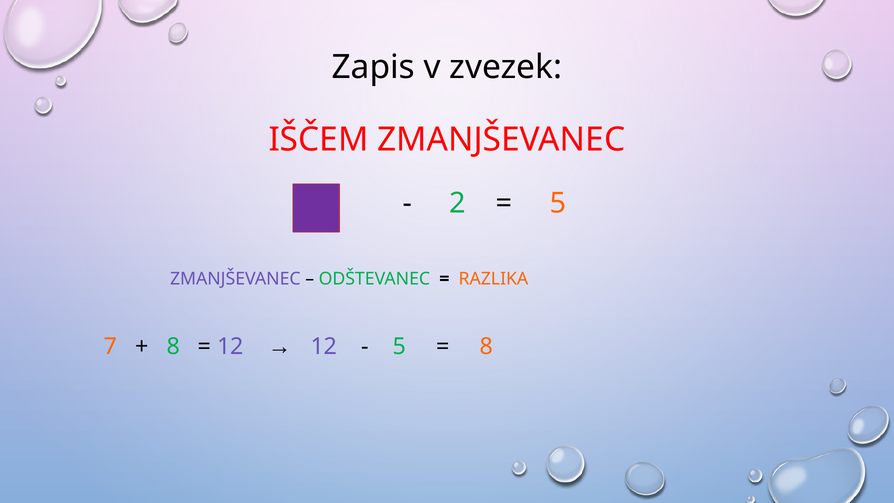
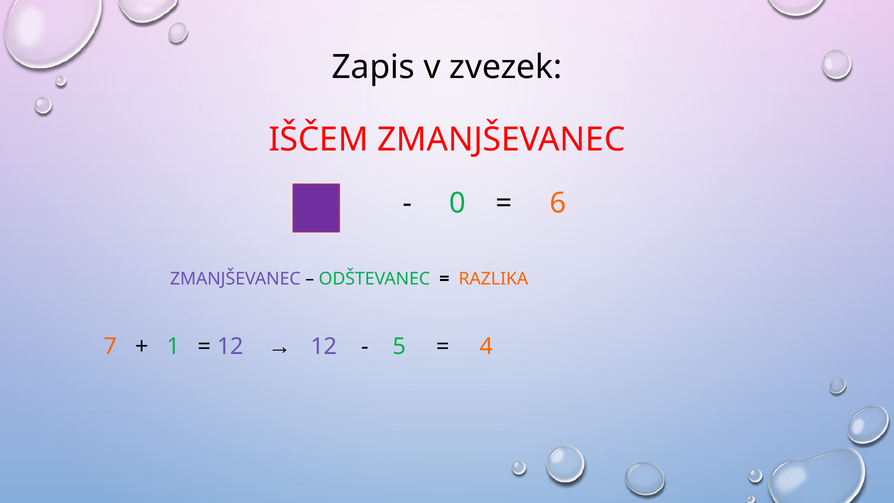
2: 2 -> 0
5 at (558, 203): 5 -> 6
8 at (173, 347): 8 -> 1
8 at (486, 347): 8 -> 4
